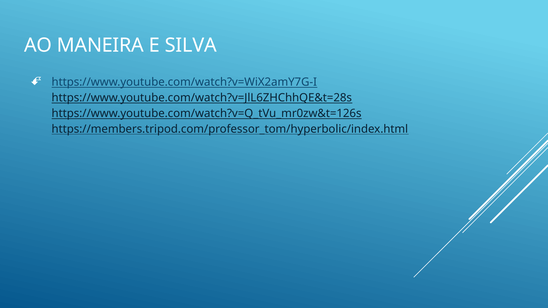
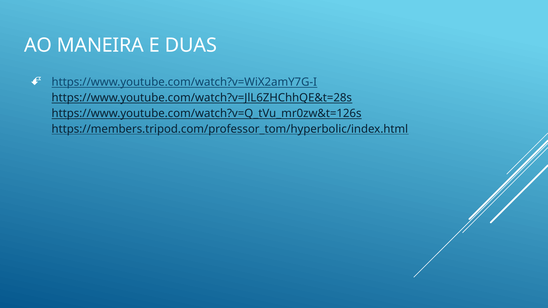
SILVA: SILVA -> DUAS
